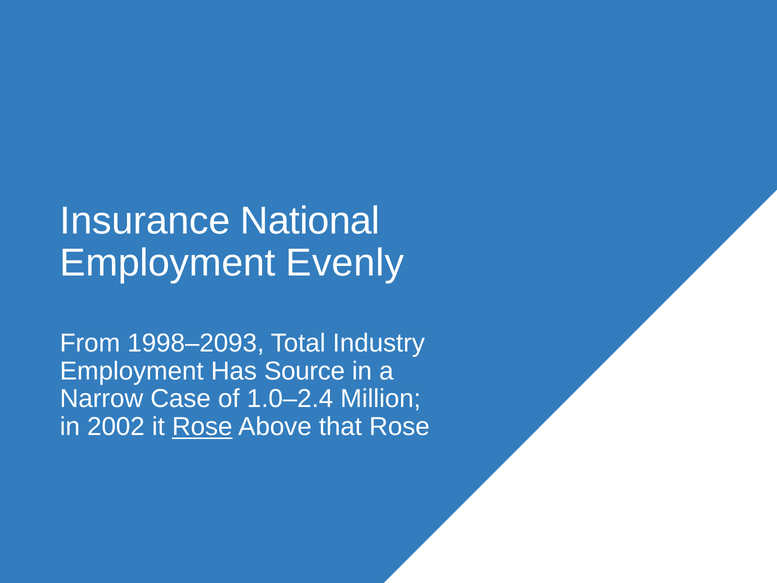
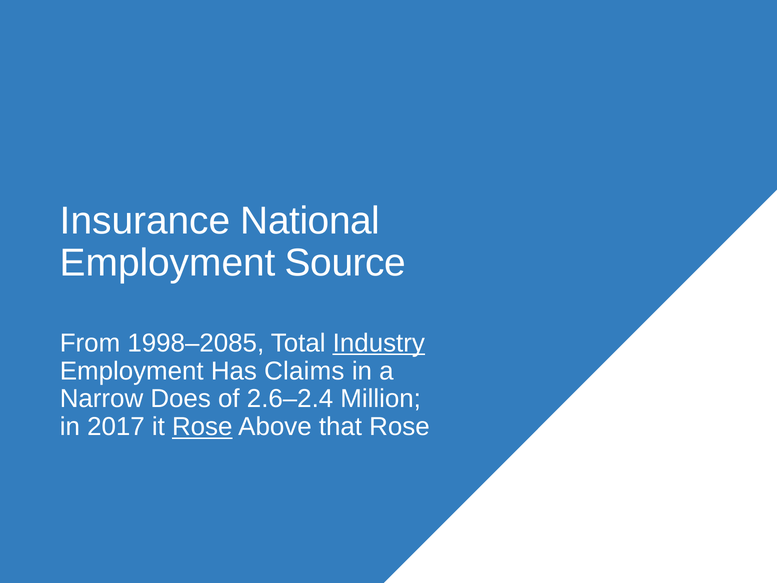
Evenly: Evenly -> Source
1998–2093: 1998–2093 -> 1998–2085
Industry underline: none -> present
Source: Source -> Claims
Case: Case -> Does
1.0–2.4: 1.0–2.4 -> 2.6–2.4
2002: 2002 -> 2017
